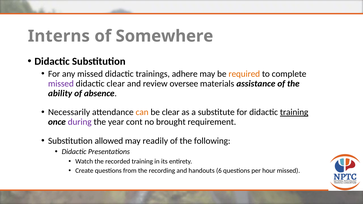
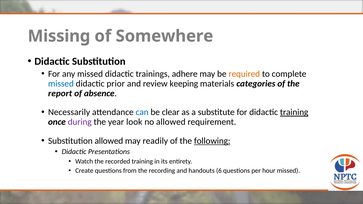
Interns: Interns -> Missing
missed at (61, 84) colour: purple -> blue
didactic clear: clear -> prior
oversee: oversee -> keeping
assistance: assistance -> categories
ability: ability -> report
can colour: orange -> blue
cont: cont -> look
no brought: brought -> allowed
following underline: none -> present
